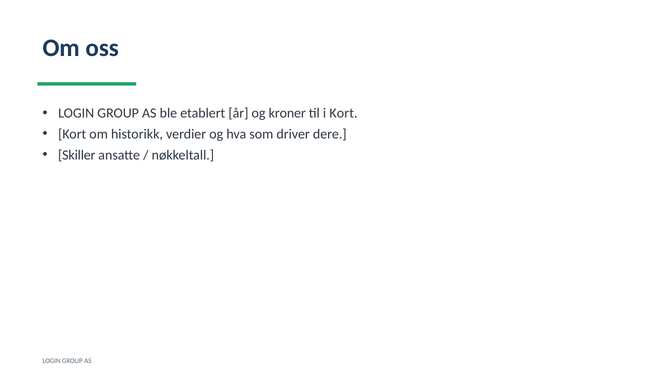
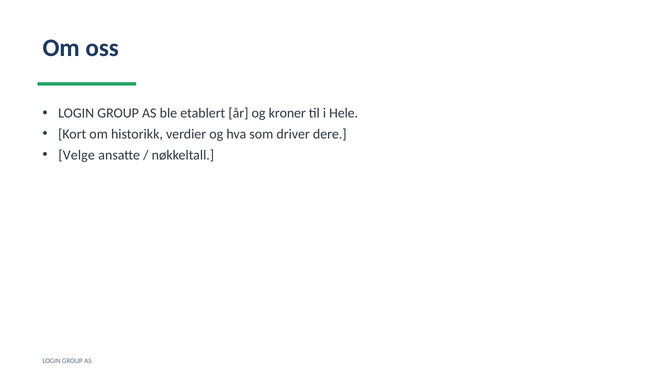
i Kort: Kort -> Hele
Skiller: Skiller -> Velge
